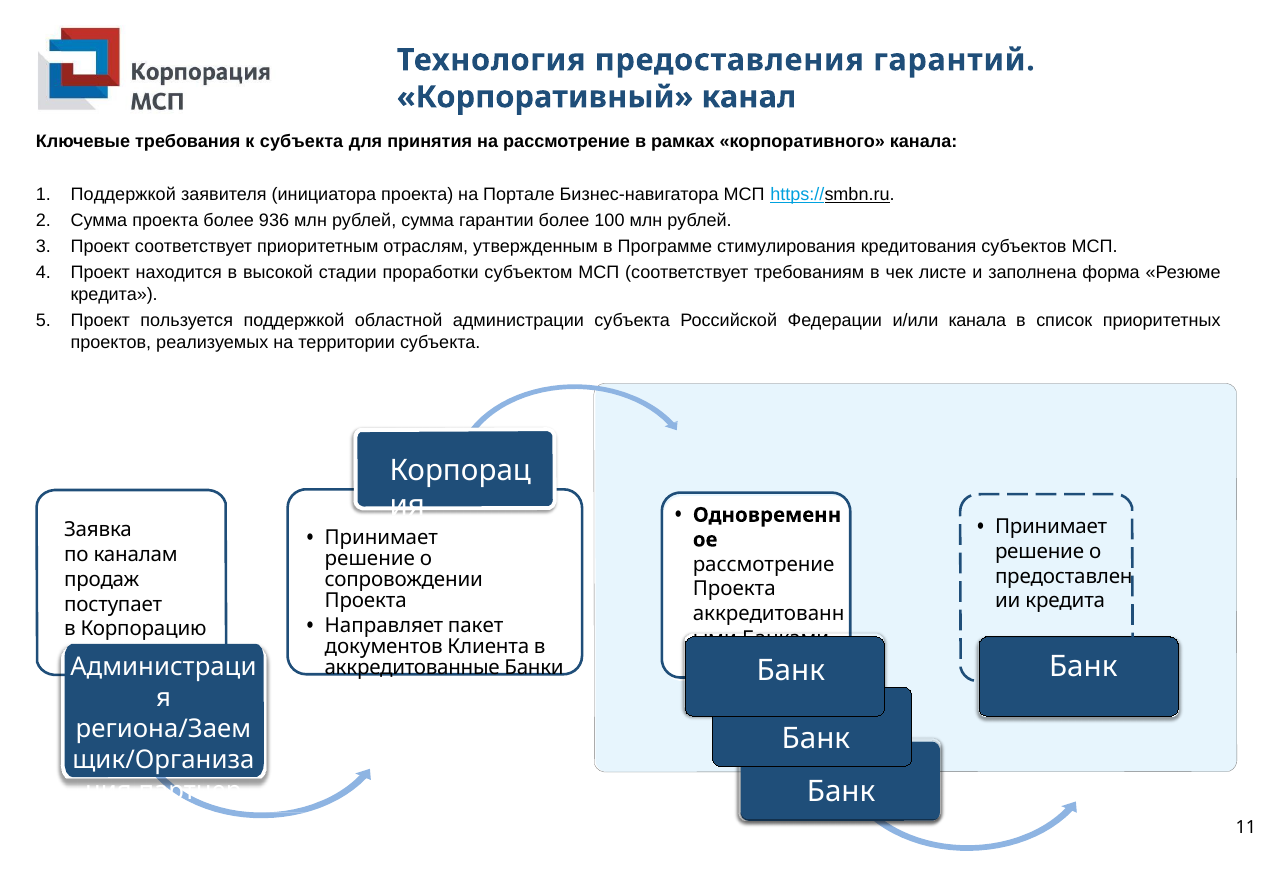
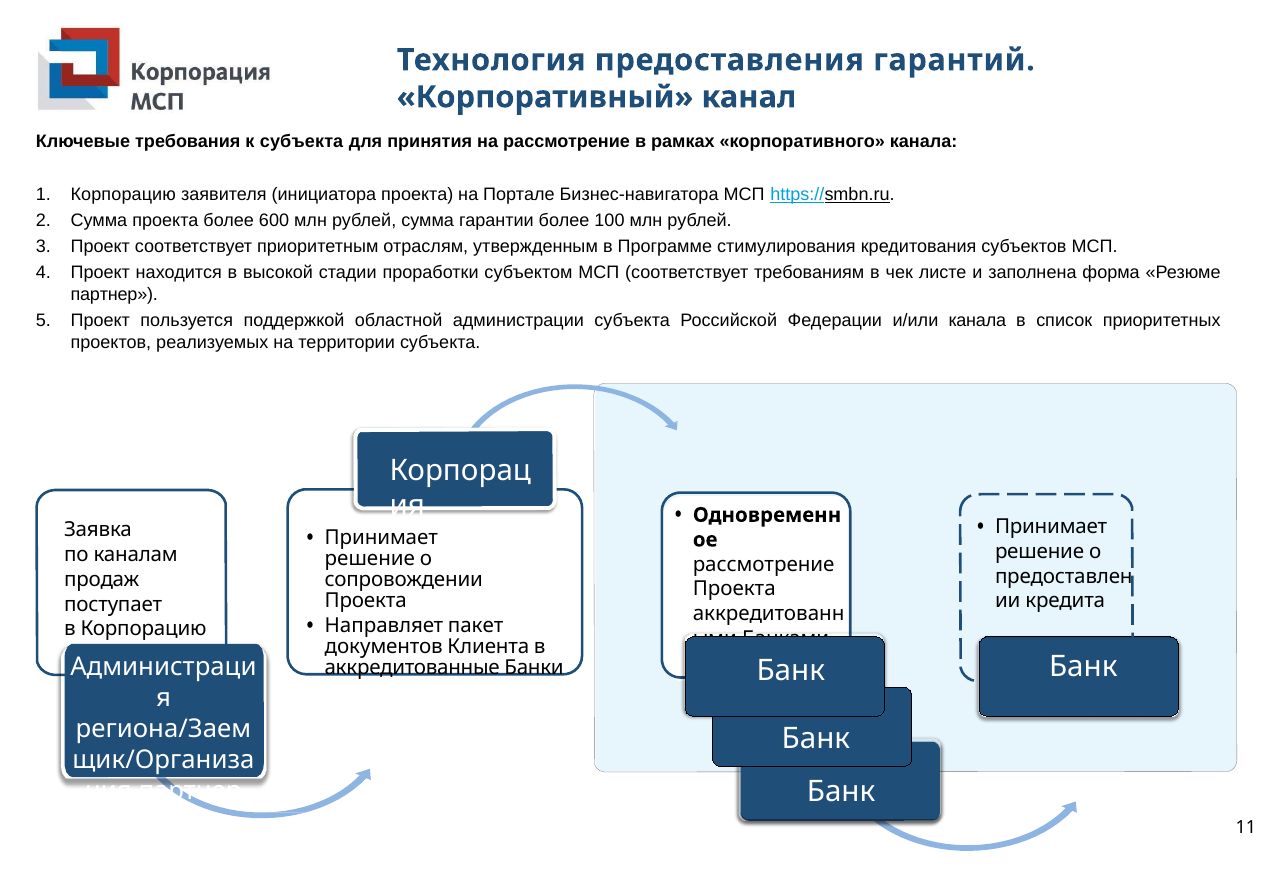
Поддержкой at (123, 194): Поддержкой -> Корпорацию
936: 936 -> 600
кредита at (114, 295): кредита -> партнер
